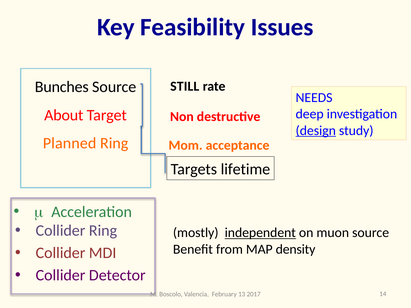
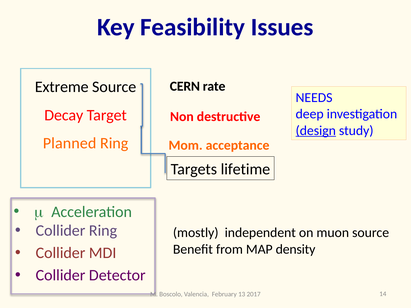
Bunches: Bunches -> Extreme
STILL: STILL -> CERN
About: About -> Decay
independent underline: present -> none
